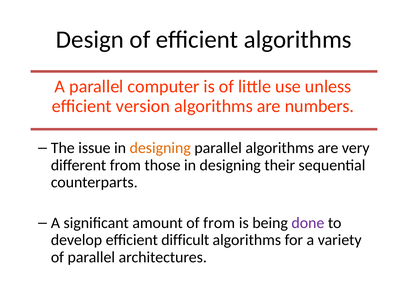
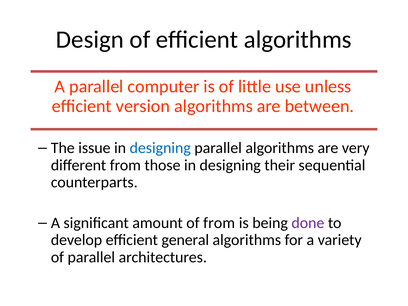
numbers: numbers -> between
designing at (160, 148) colour: orange -> blue
difficult: difficult -> general
